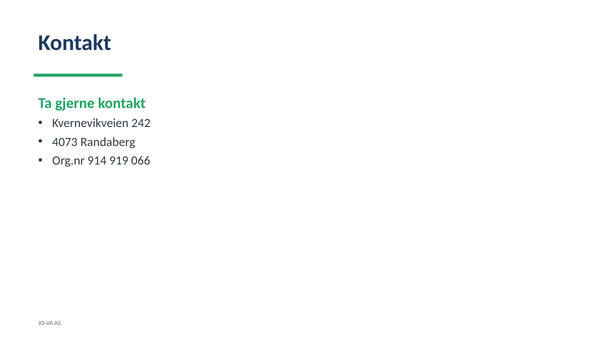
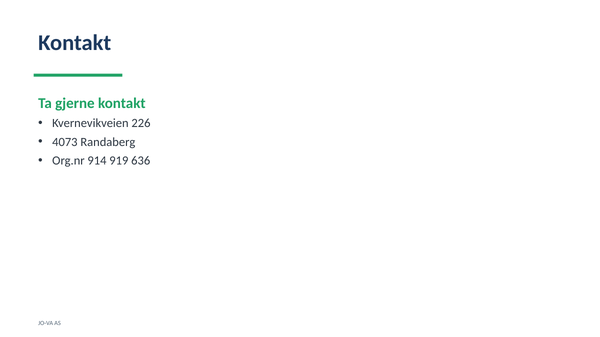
242: 242 -> 226
066: 066 -> 636
